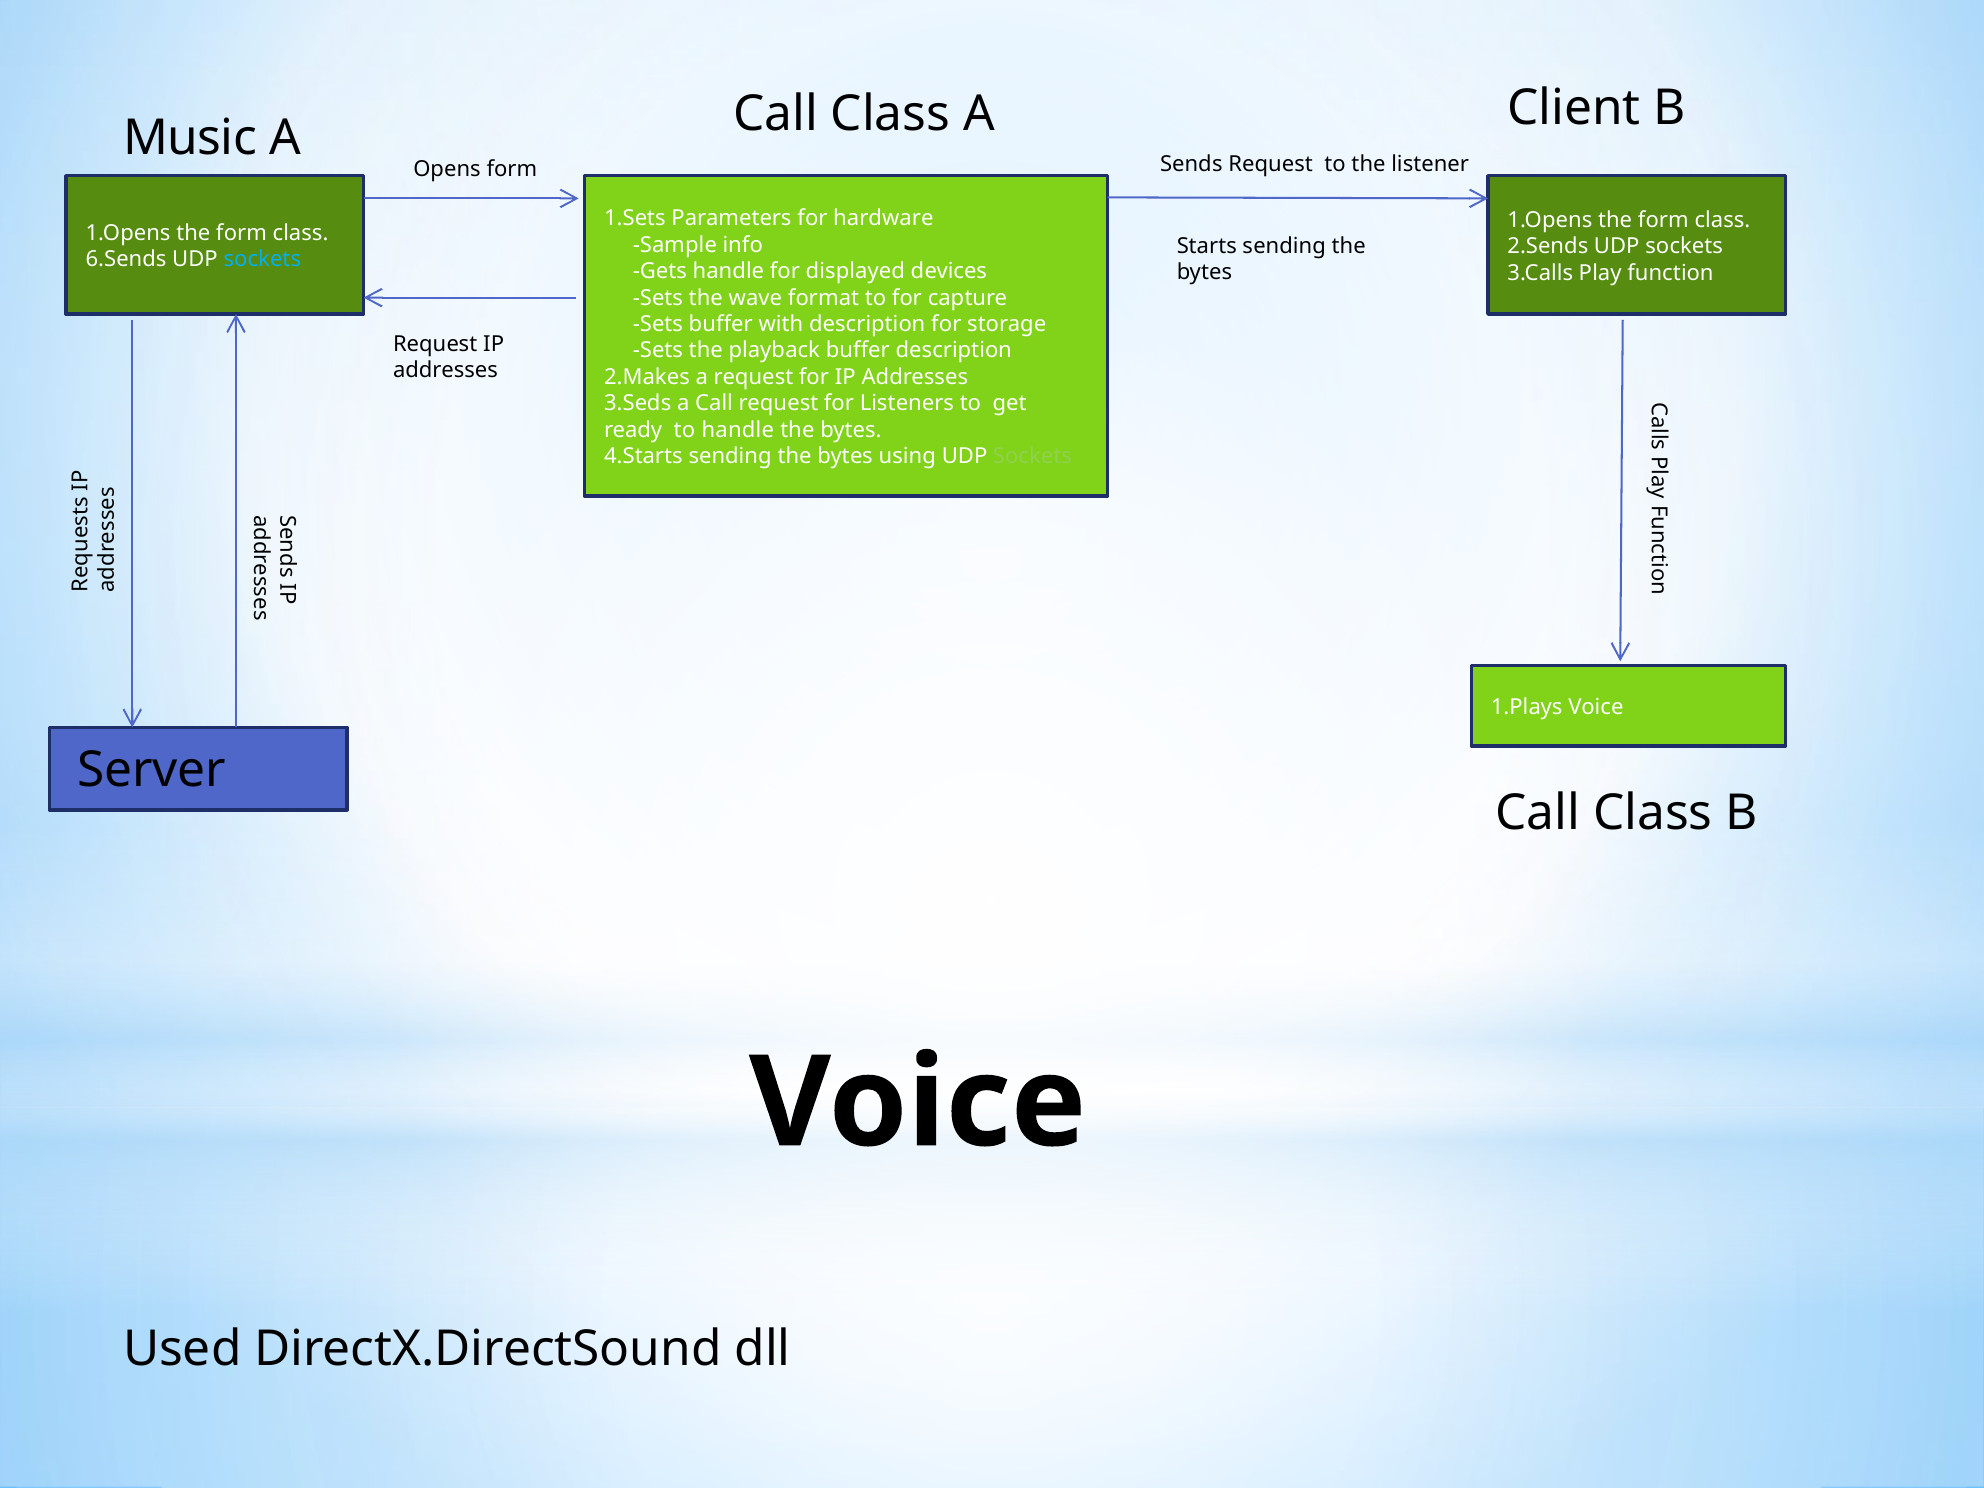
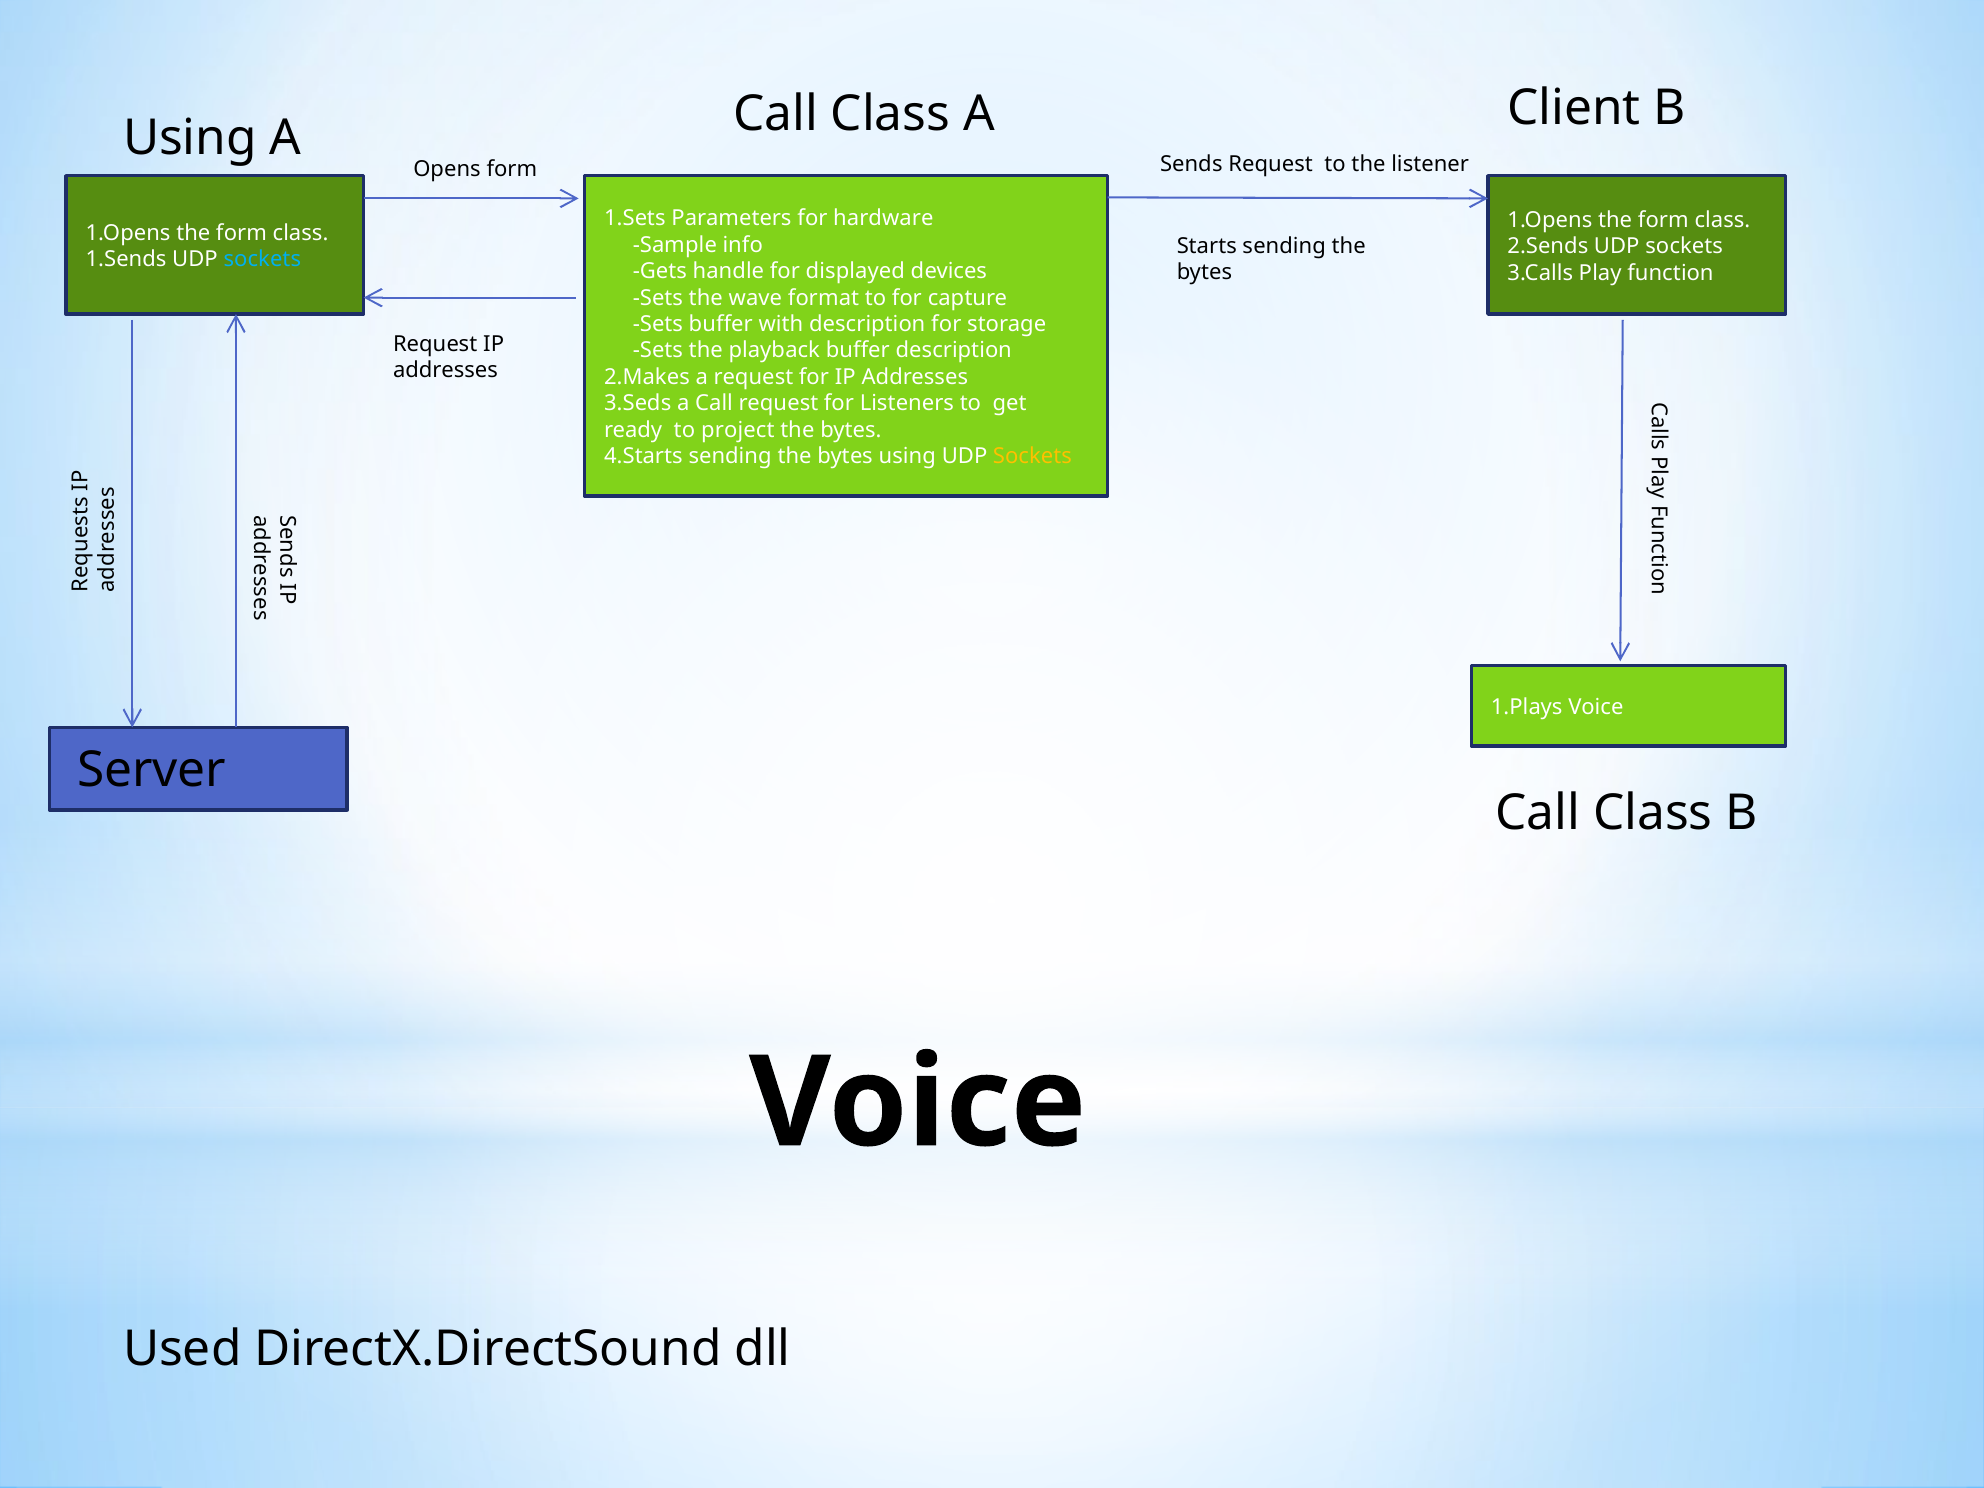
Music at (190, 138): Music -> Using
6.Sends: 6.Sends -> 1.Sends
to handle: handle -> project
Sockets at (1032, 456) colour: light green -> yellow
